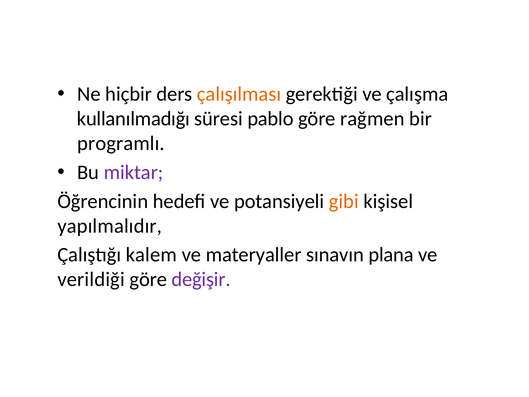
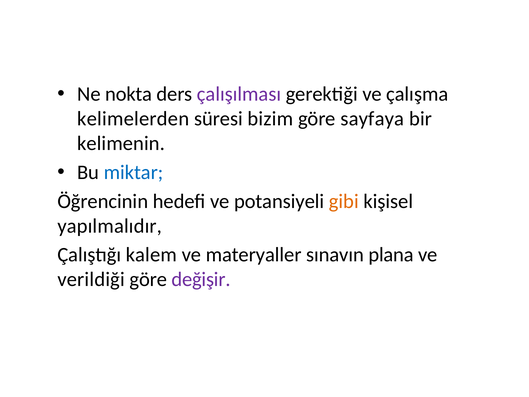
hiçbir: hiçbir -> nokta
çalışılması colour: orange -> purple
kullanılmadığı: kullanılmadığı -> kelimelerden
pablo: pablo -> bizim
rağmen: rağmen -> sayfaya
programlı: programlı -> kelimenin
miktar colour: purple -> blue
